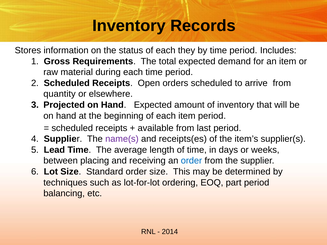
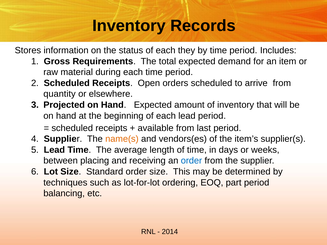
each item: item -> lead
name(s colour: purple -> orange
receipts(es: receipts(es -> vendors(es
